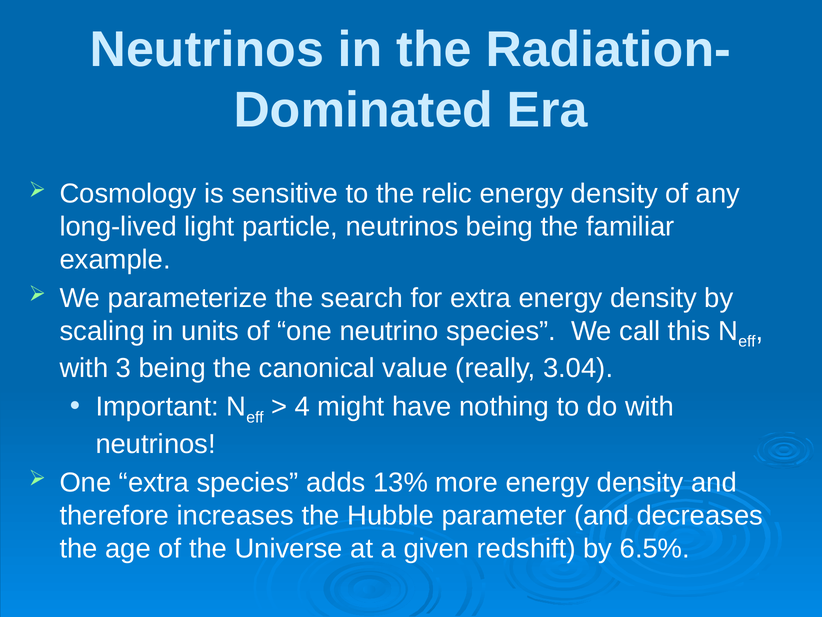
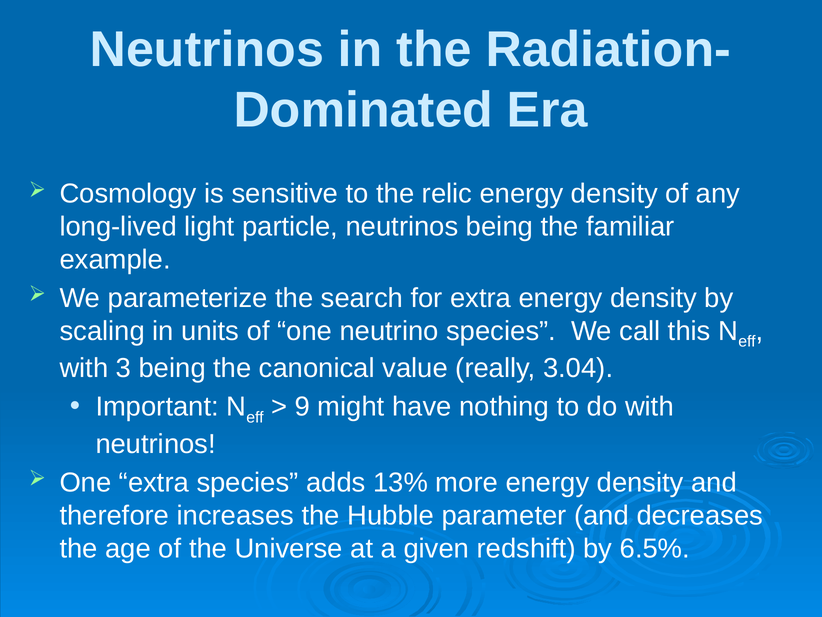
4: 4 -> 9
